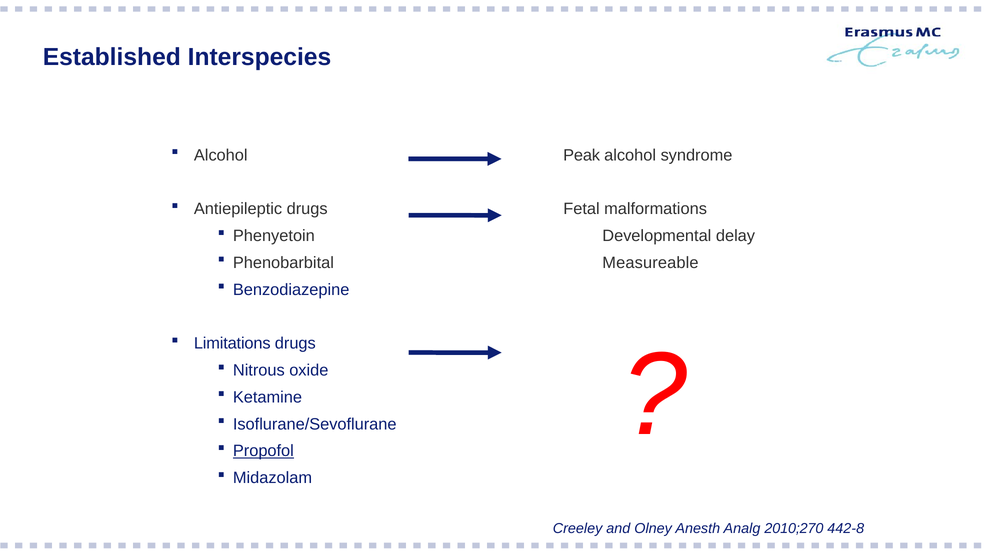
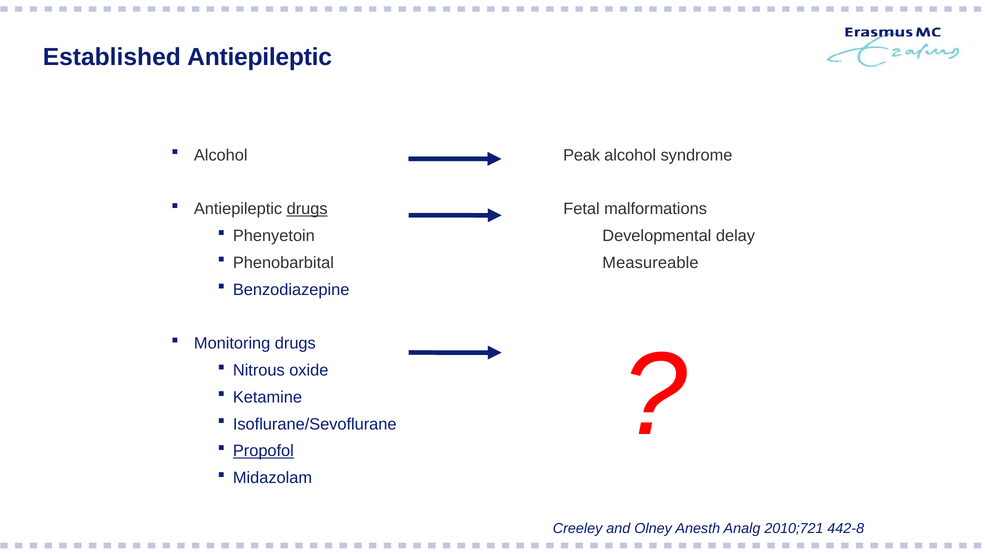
Established Interspecies: Interspecies -> Antiepileptic
drugs at (307, 209) underline: none -> present
Limitations: Limitations -> Monitoring
2010;270: 2010;270 -> 2010;721
